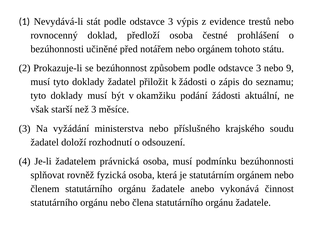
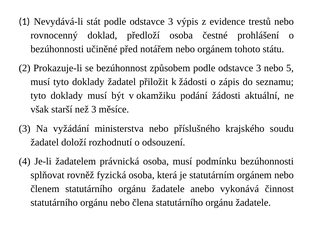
9: 9 -> 5
